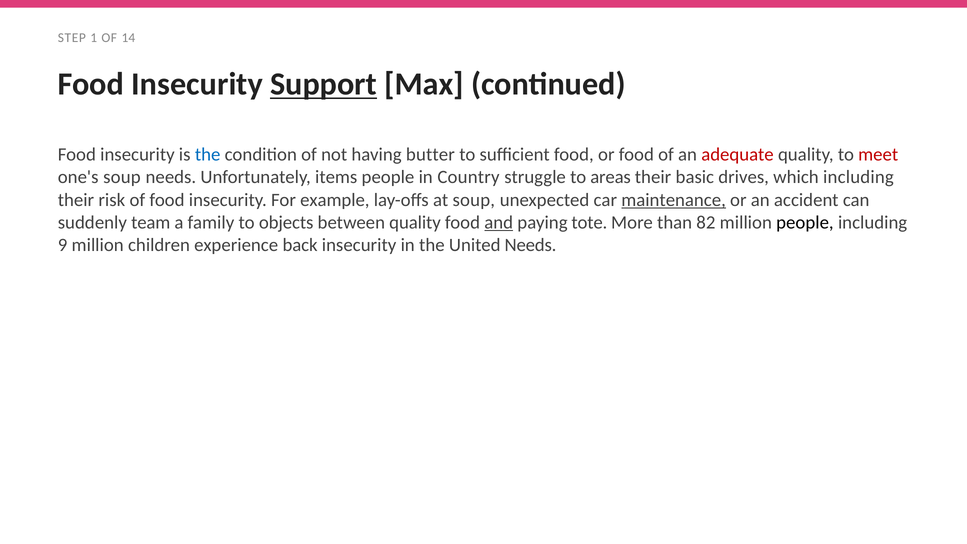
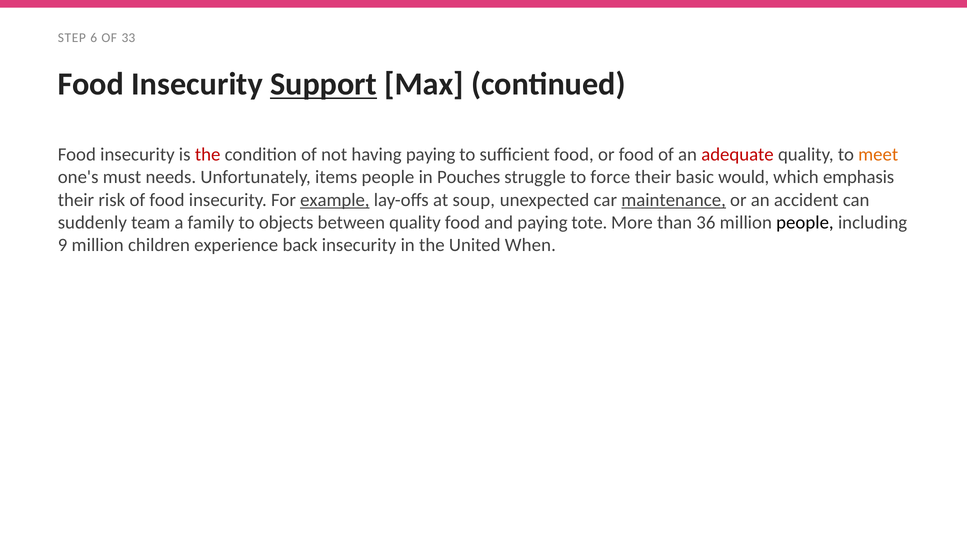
1: 1 -> 6
14: 14 -> 33
the at (208, 155) colour: blue -> red
having butter: butter -> paying
meet colour: red -> orange
one's soup: soup -> must
Country: Country -> Pouches
areas: areas -> force
drives: drives -> would
which including: including -> emphasis
example underline: none -> present
and underline: present -> none
82: 82 -> 36
United Needs: Needs -> When
